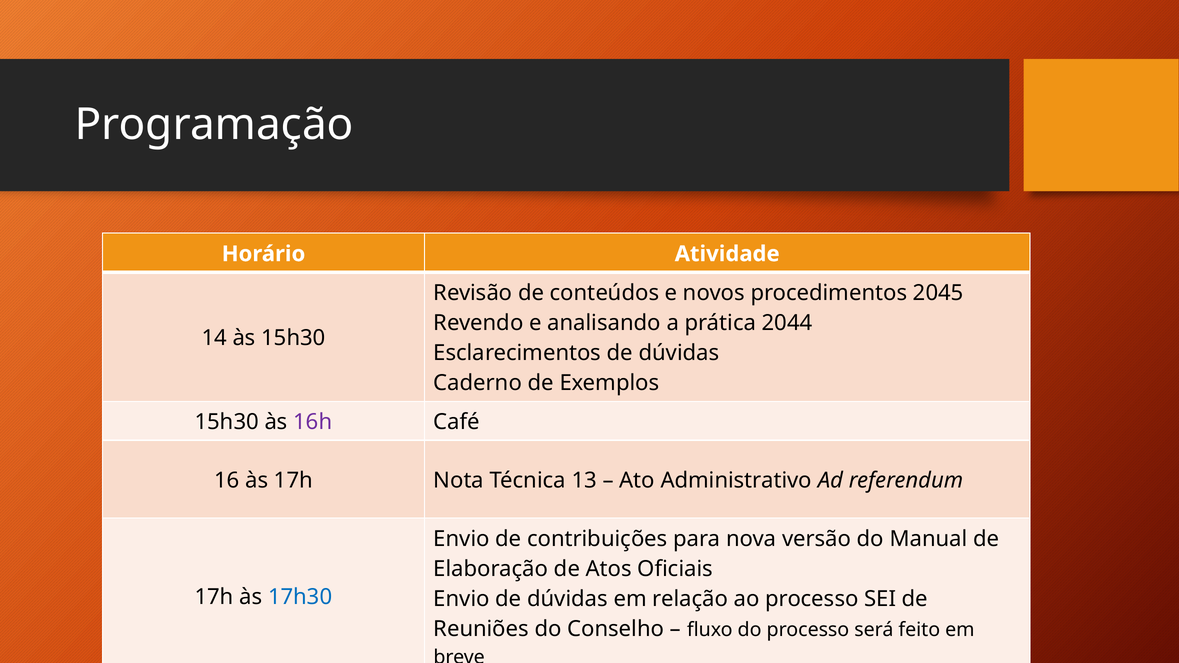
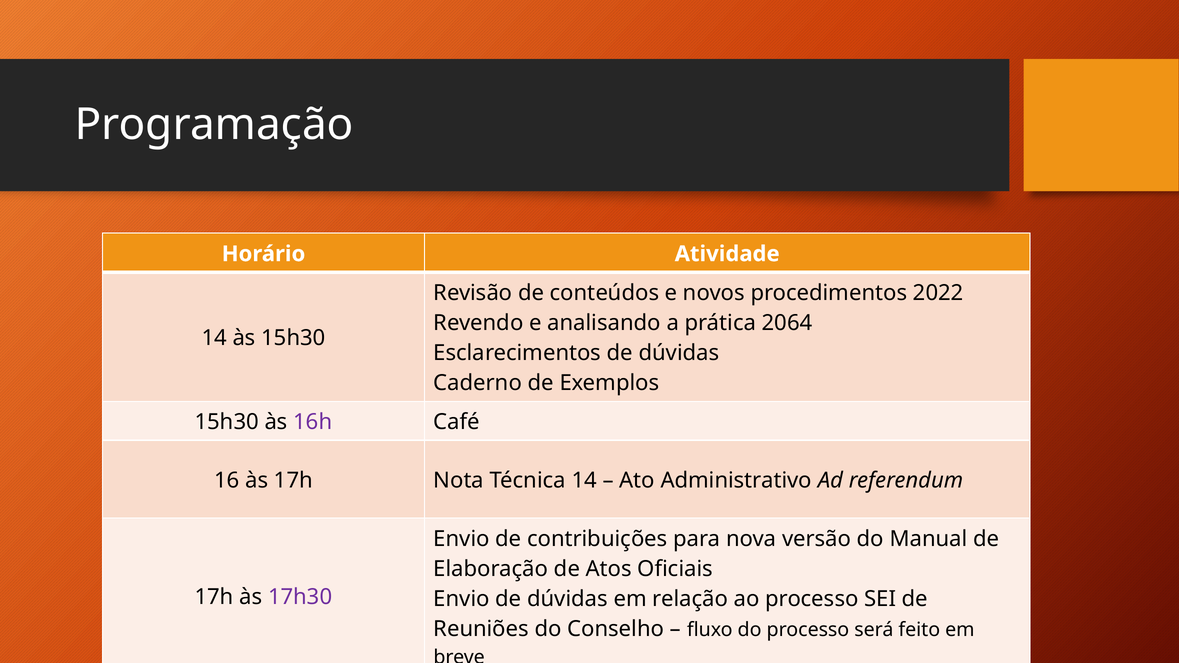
2045: 2045 -> 2022
2044: 2044 -> 2064
Técnica 13: 13 -> 14
17h30 colour: blue -> purple
